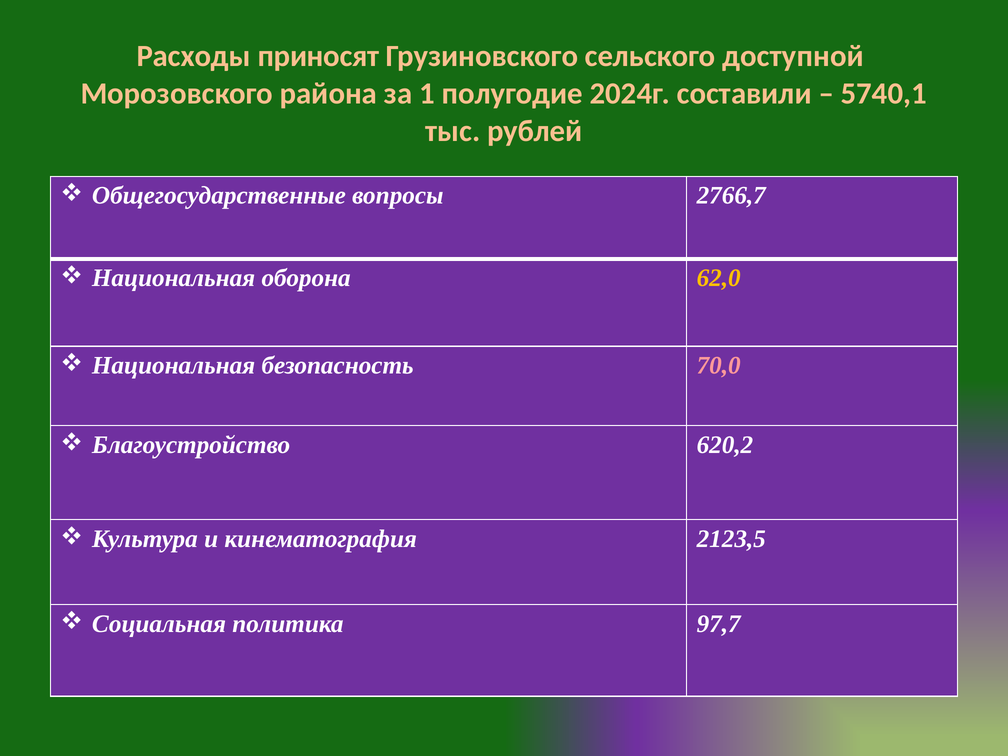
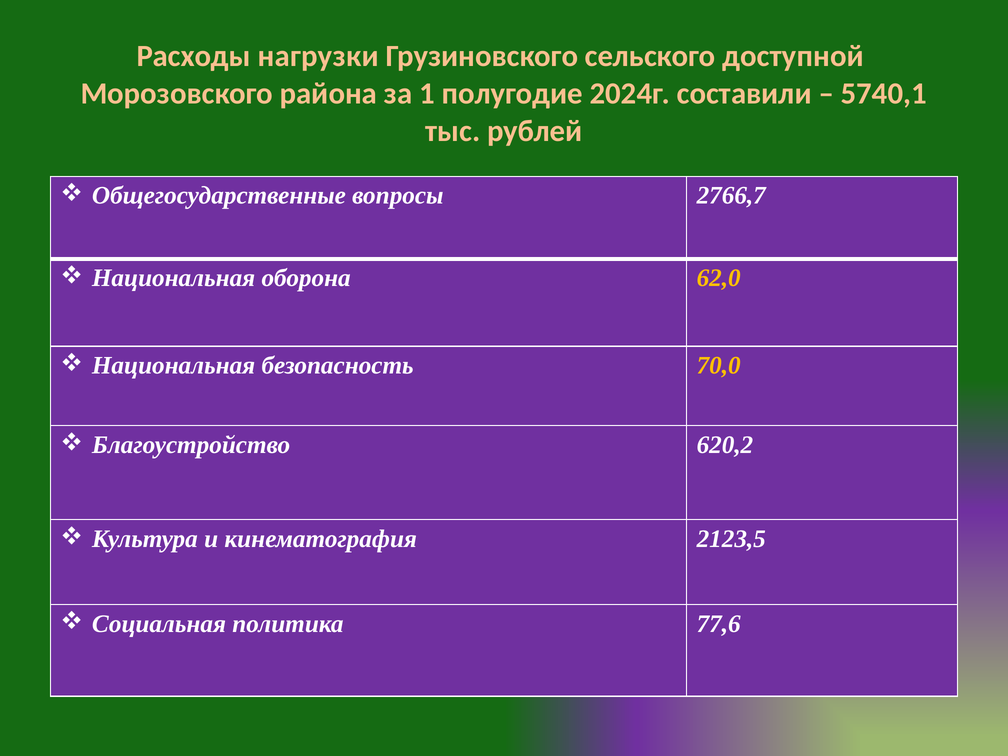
приносят: приносят -> нагрузки
70,0 colour: pink -> yellow
97,7: 97,7 -> 77,6
